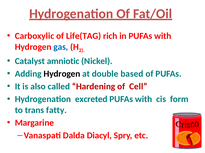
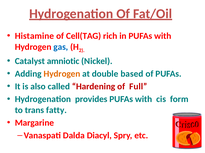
Carboxylic: Carboxylic -> Histamine
Life(TAG: Life(TAG -> Cell(TAG
Hydrogen at (62, 74) colour: black -> orange
Cell: Cell -> Full
excreted: excreted -> provides
